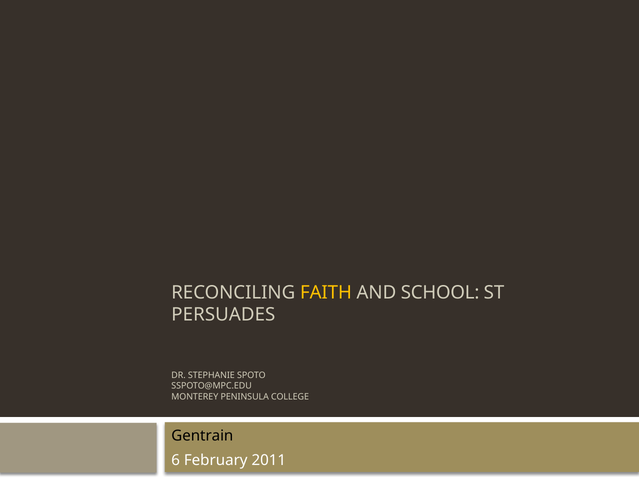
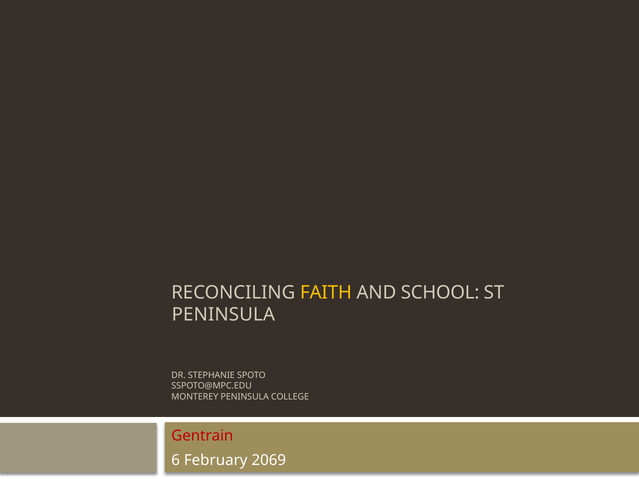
PERSUADES at (223, 315): PERSUADES -> PENINSULA
Gentrain colour: black -> red
2011: 2011 -> 2069
